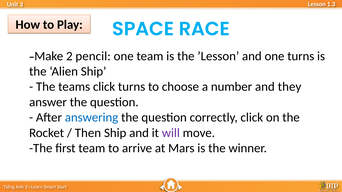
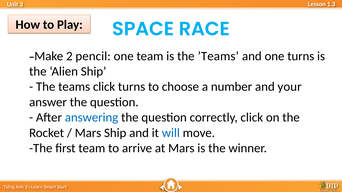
’Lesson: ’Lesson -> ’Teams
they: they -> your
Then at (88, 133): Then -> Mars
will colour: purple -> blue
